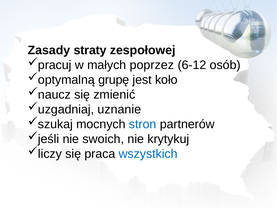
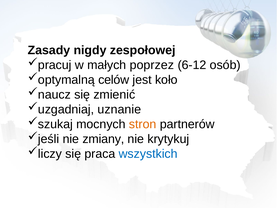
straty: straty -> nigdy
grupę: grupę -> celów
stron colour: blue -> orange
swoich: swoich -> zmiany
